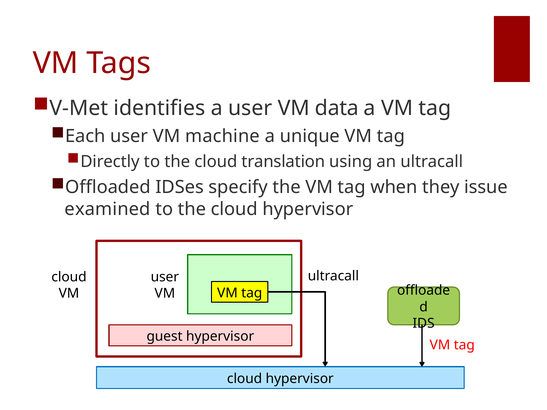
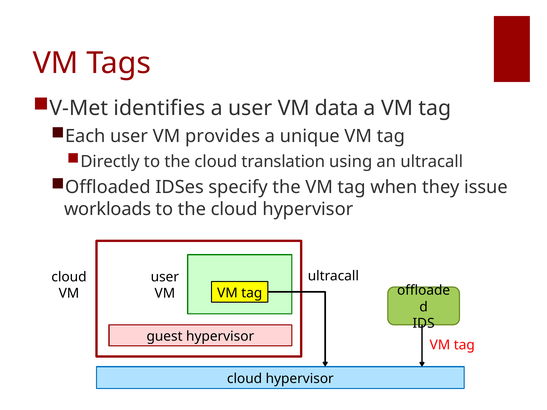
machine: machine -> provides
examined: examined -> workloads
